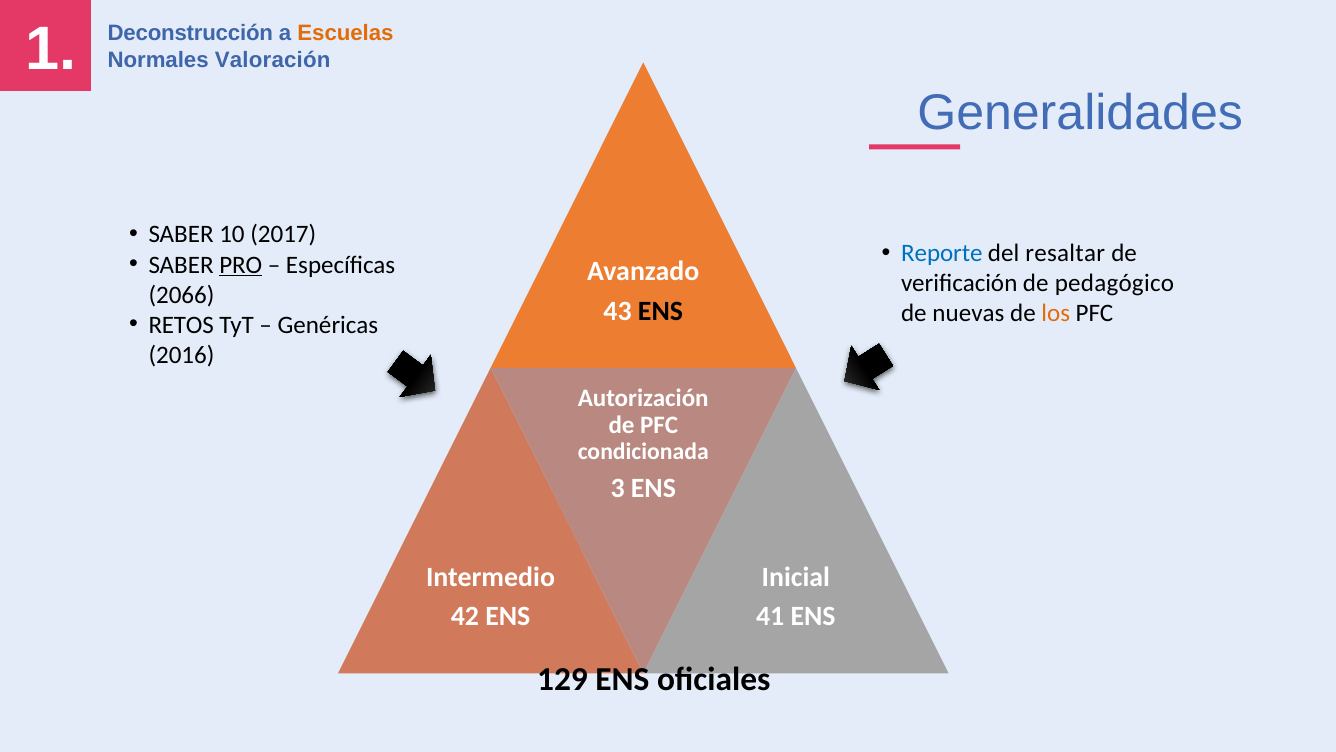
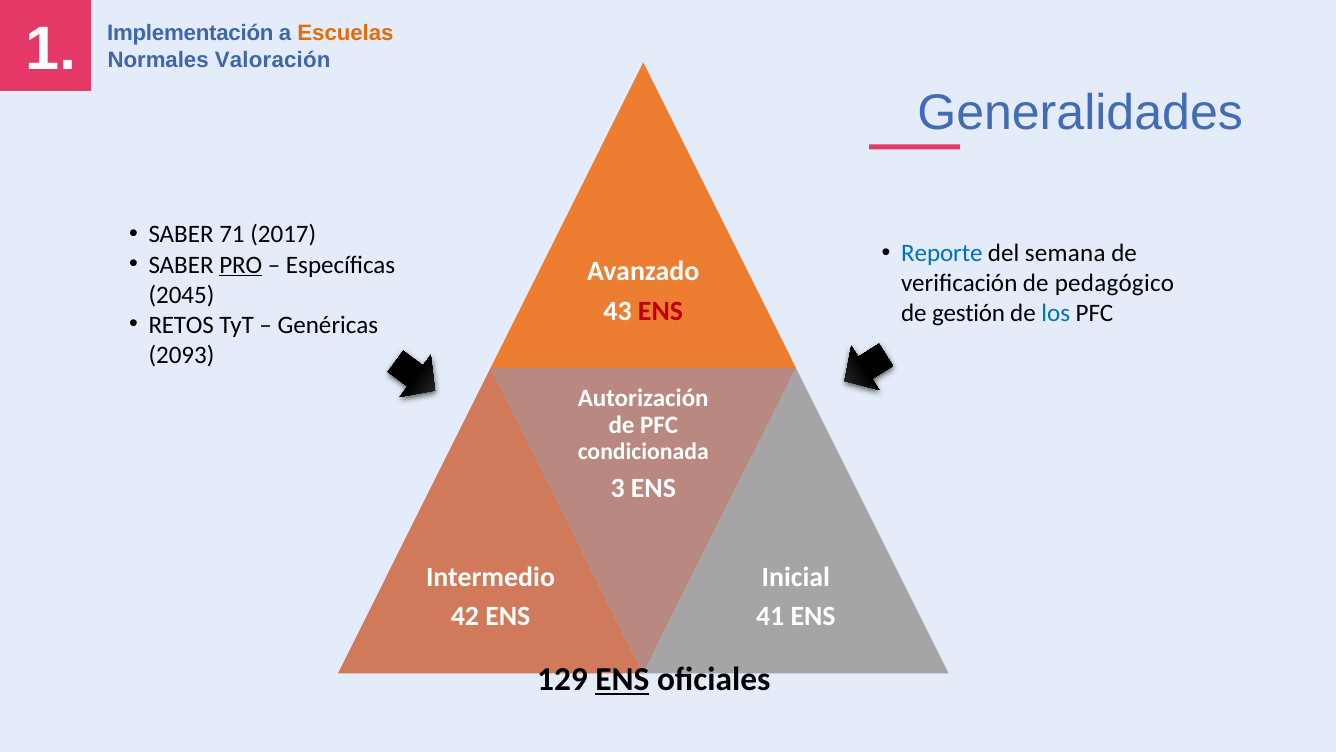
Deconstrucción: Deconstrucción -> Implementación
10: 10 -> 71
resaltar: resaltar -> semana
2066: 2066 -> 2045
ENS at (660, 311) colour: black -> red
nuevas: nuevas -> gestión
los colour: orange -> blue
2016: 2016 -> 2093
ENS at (622, 679) underline: none -> present
